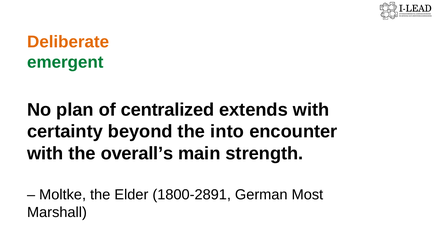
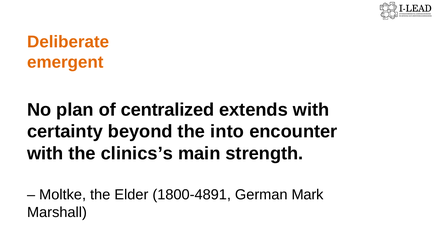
emergent colour: green -> orange
overall’s: overall’s -> clinics’s
1800-2891: 1800-2891 -> 1800-4891
Most: Most -> Mark
